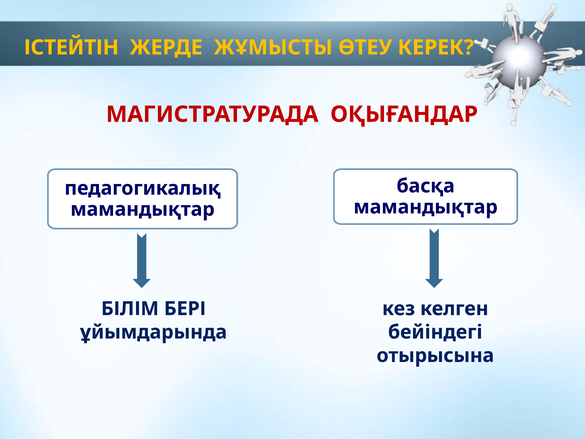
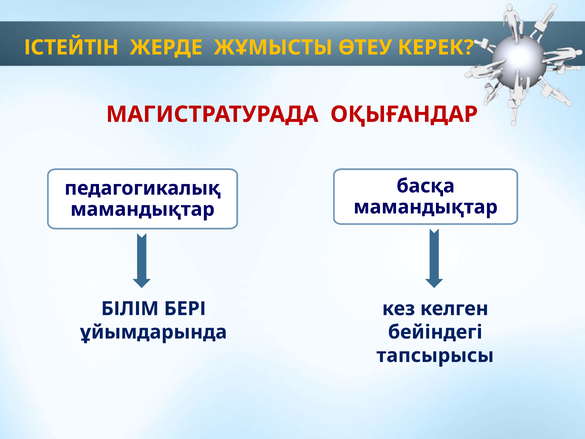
отырысына: отырысына -> тапсырысы
